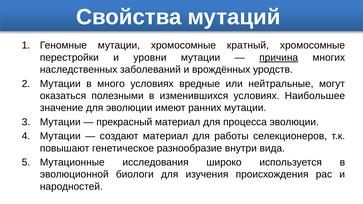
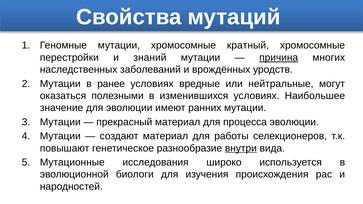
уровни: уровни -> знаний
много: много -> ранее
внутри underline: none -> present
